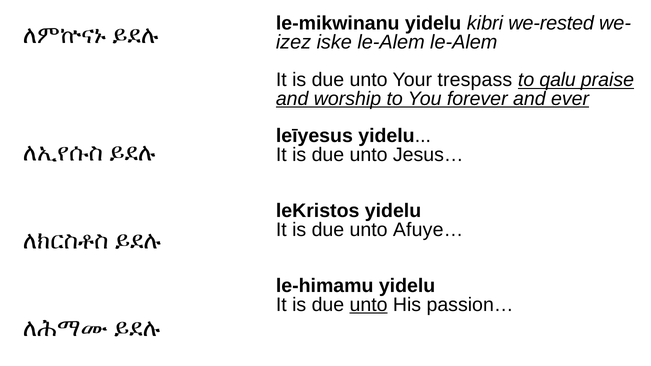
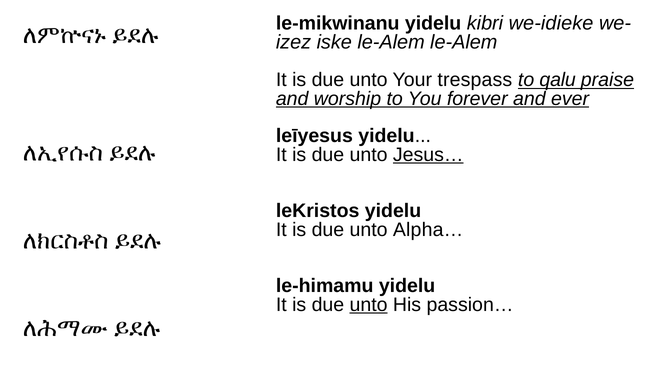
we-rested: we-rested -> we-idieke
Jesus… underline: none -> present
Afuye…: Afuye… -> Alpha…
